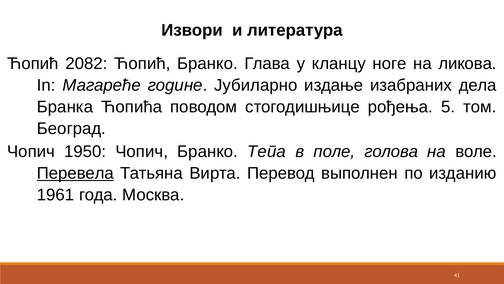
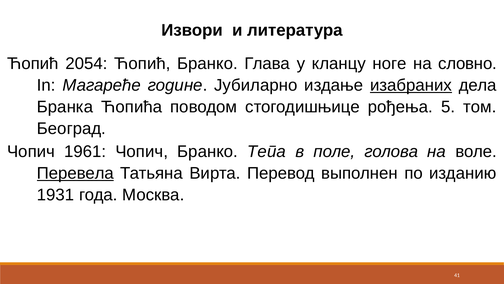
2082: 2082 -> 2054
ликова: ликова -> словно
изабраних underline: none -> present
1950: 1950 -> 1961
1961: 1961 -> 1931
